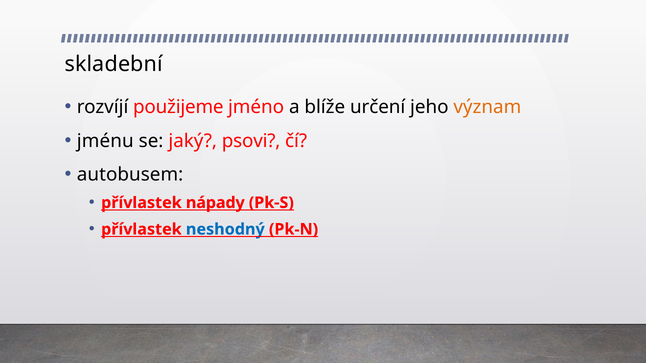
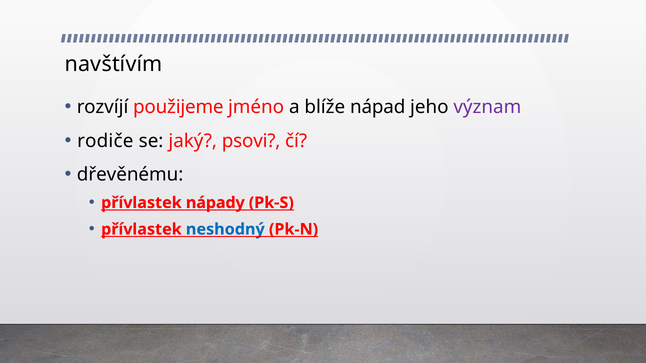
skladební: skladební -> navštívím
určení: určení -> nápad
význam colour: orange -> purple
jménu: jménu -> rodiče
autobusem: autobusem -> dřevěnému
